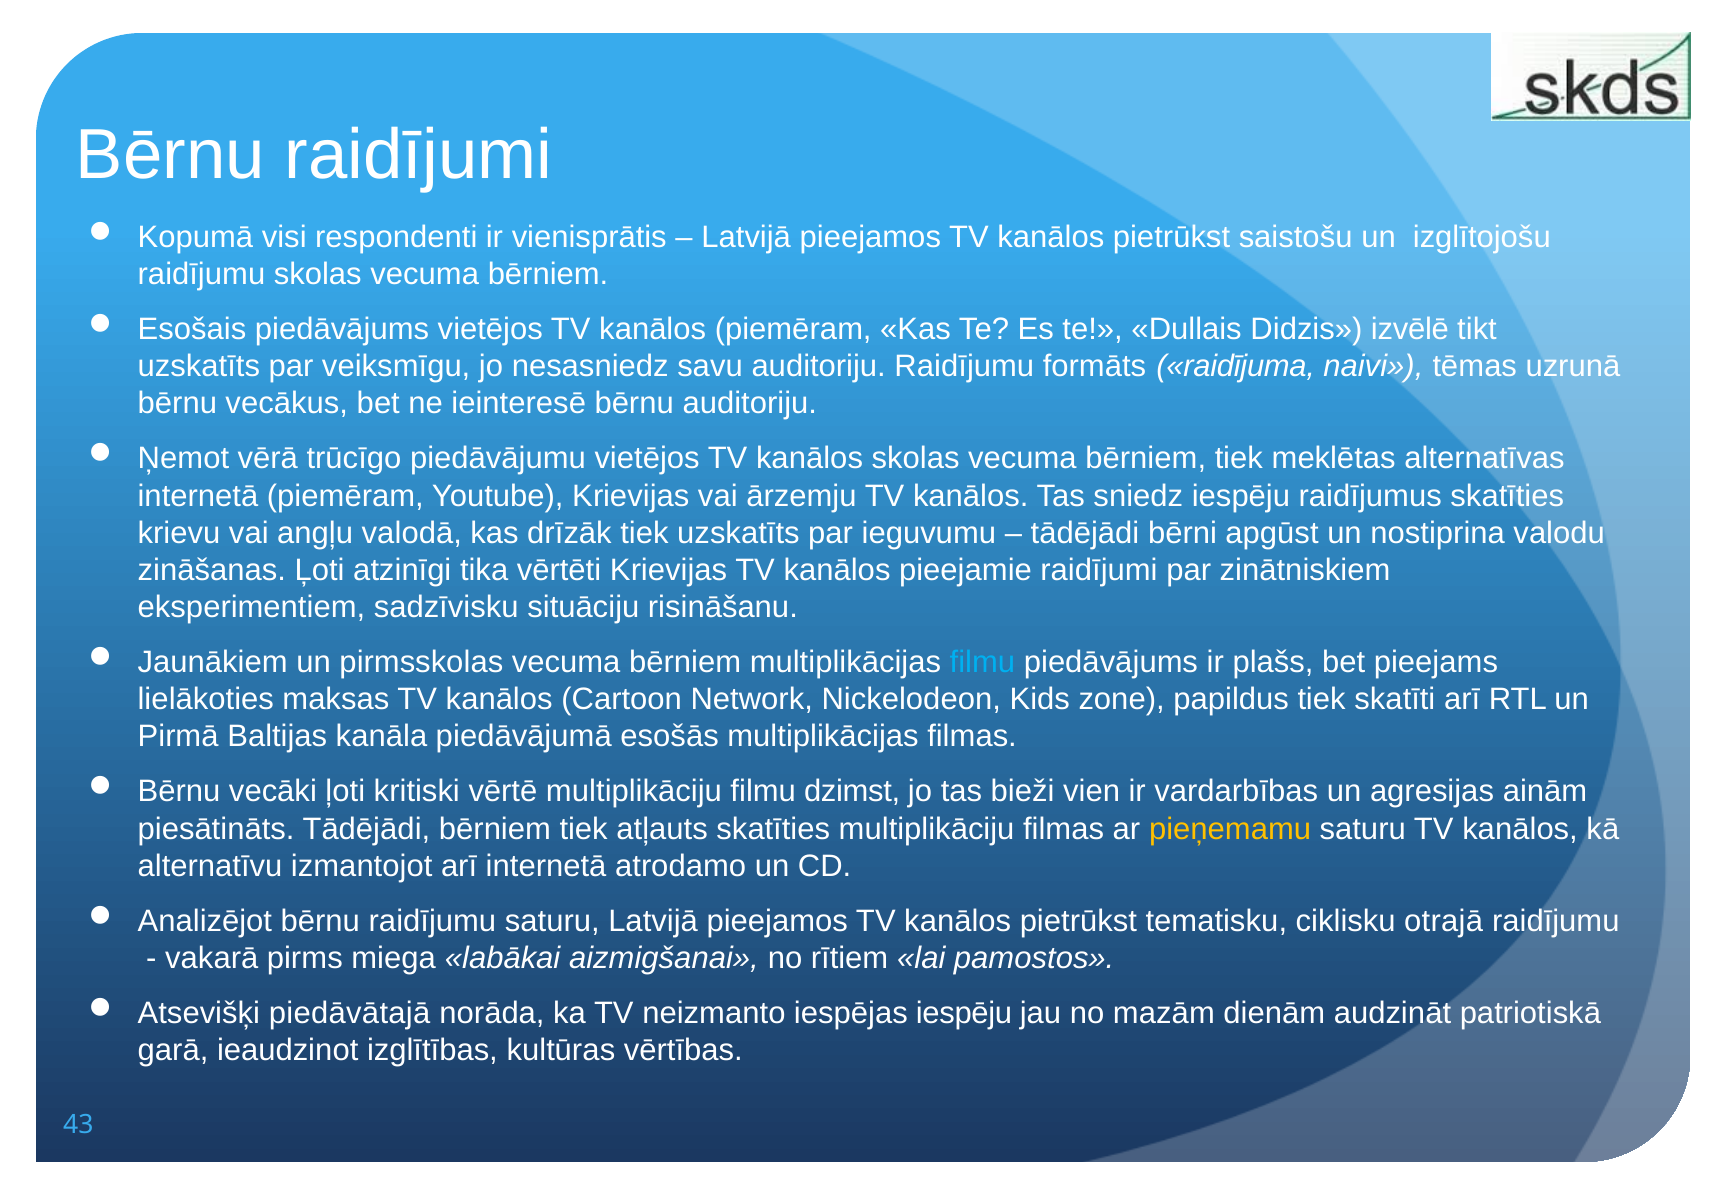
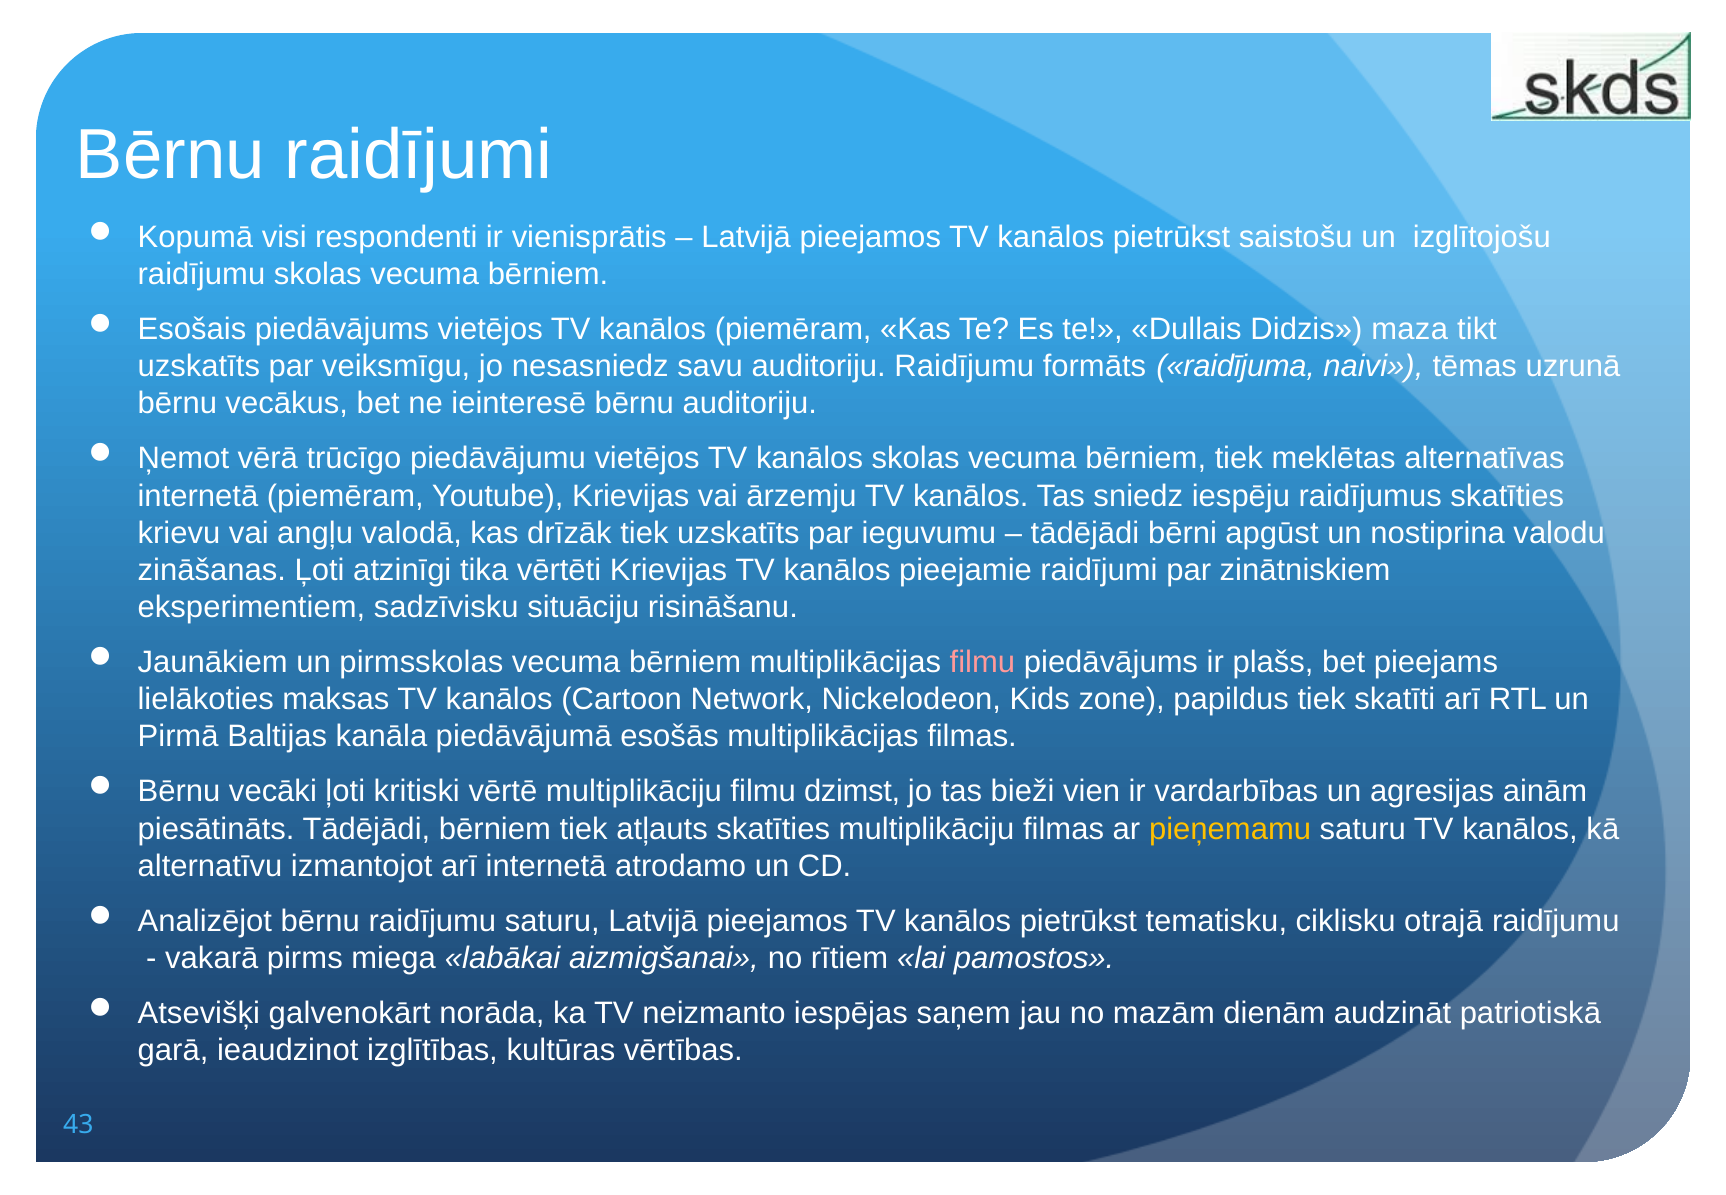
izvēlē: izvēlē -> maza
filmu at (982, 662) colour: light blue -> pink
piedāvātajā: piedāvātajā -> galvenokārt
iespējas iespēju: iespēju -> saņem
